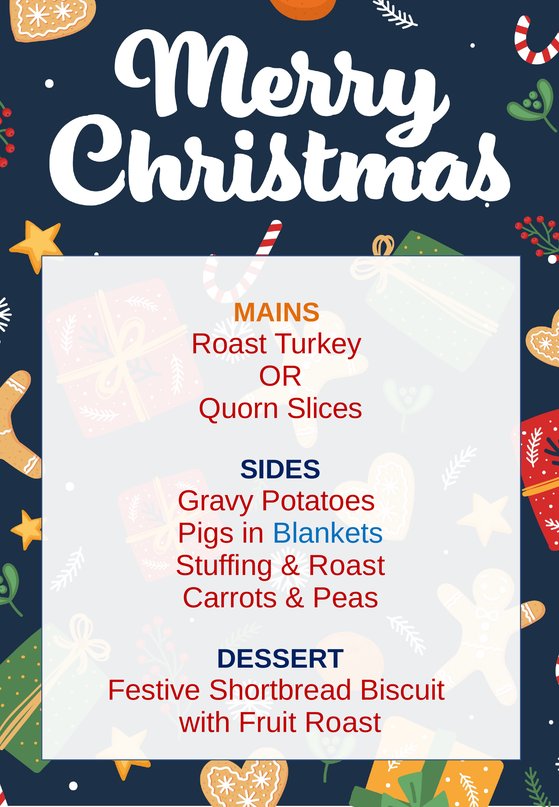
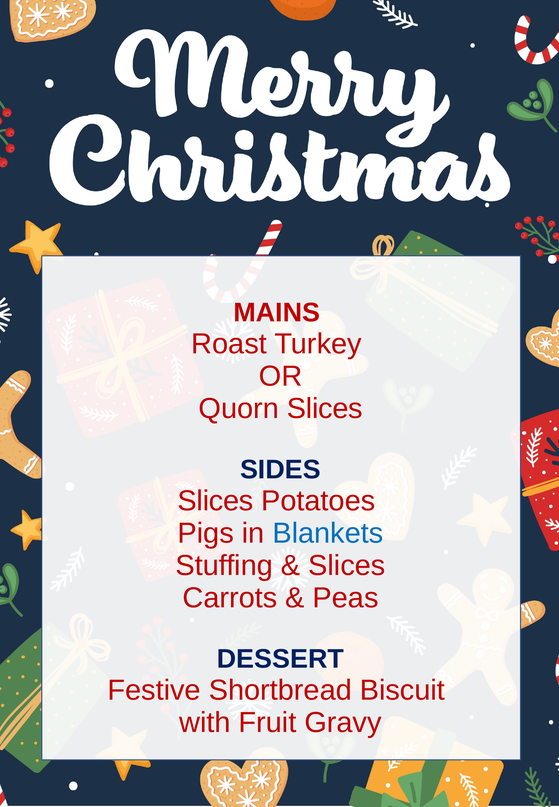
MAINS colour: orange -> red
Gravy at (216, 501): Gravy -> Slices
Roast at (347, 566): Roast -> Slices
Fruit Roast: Roast -> Gravy
